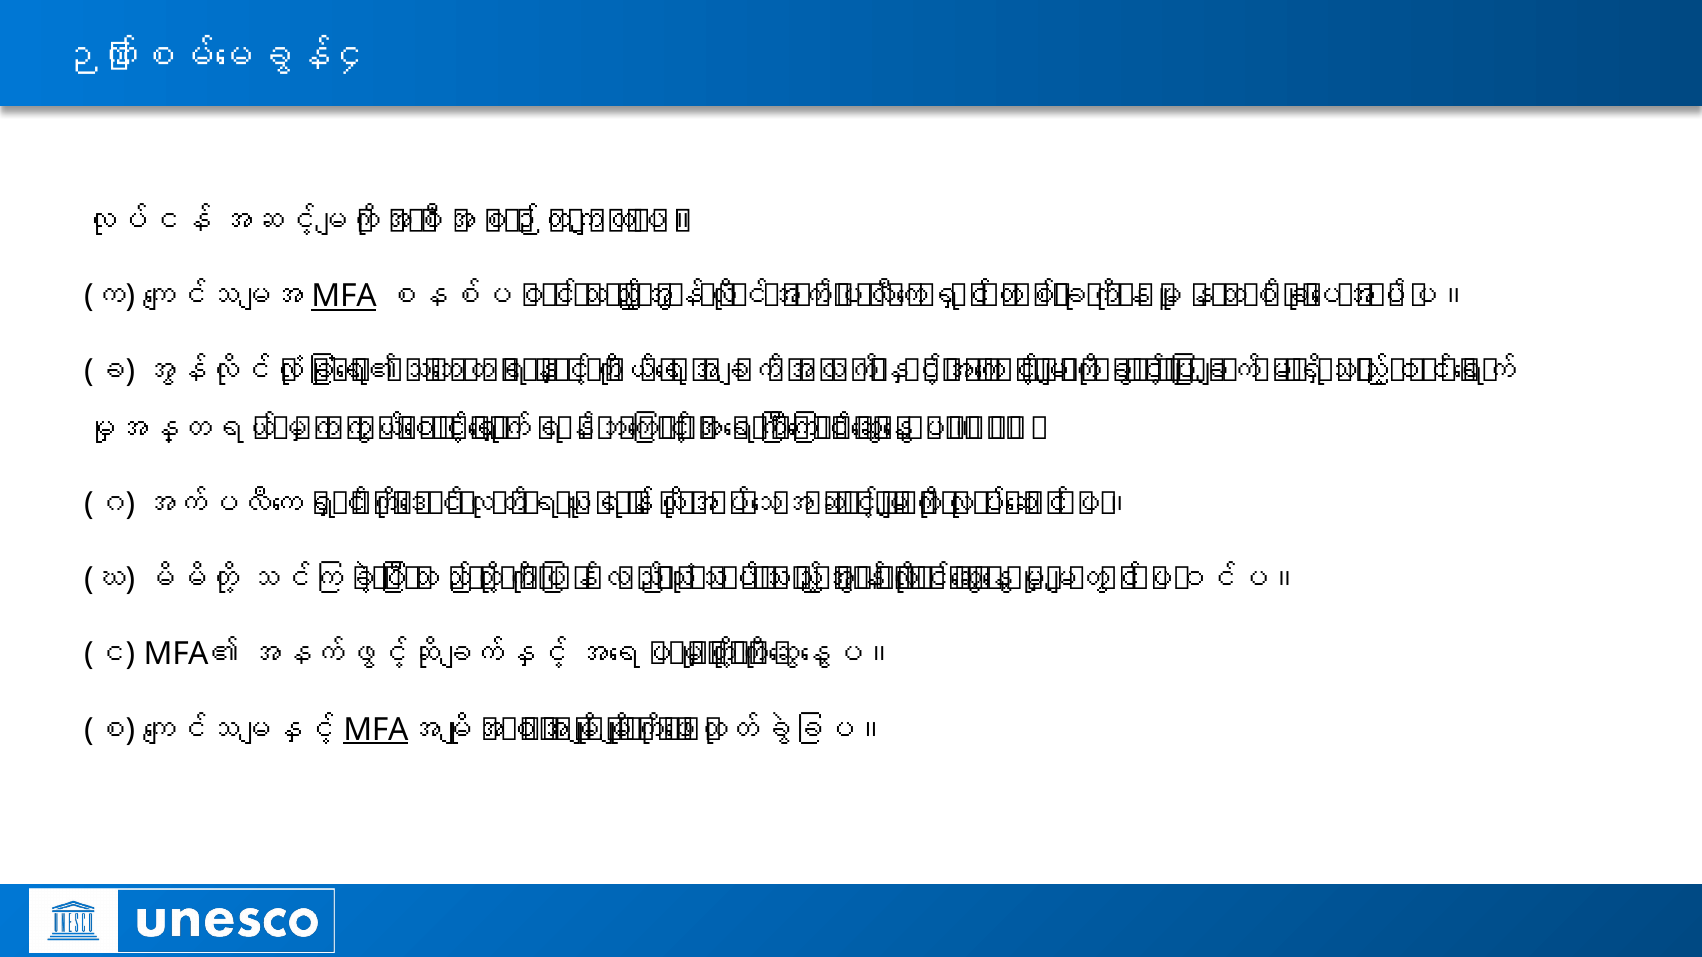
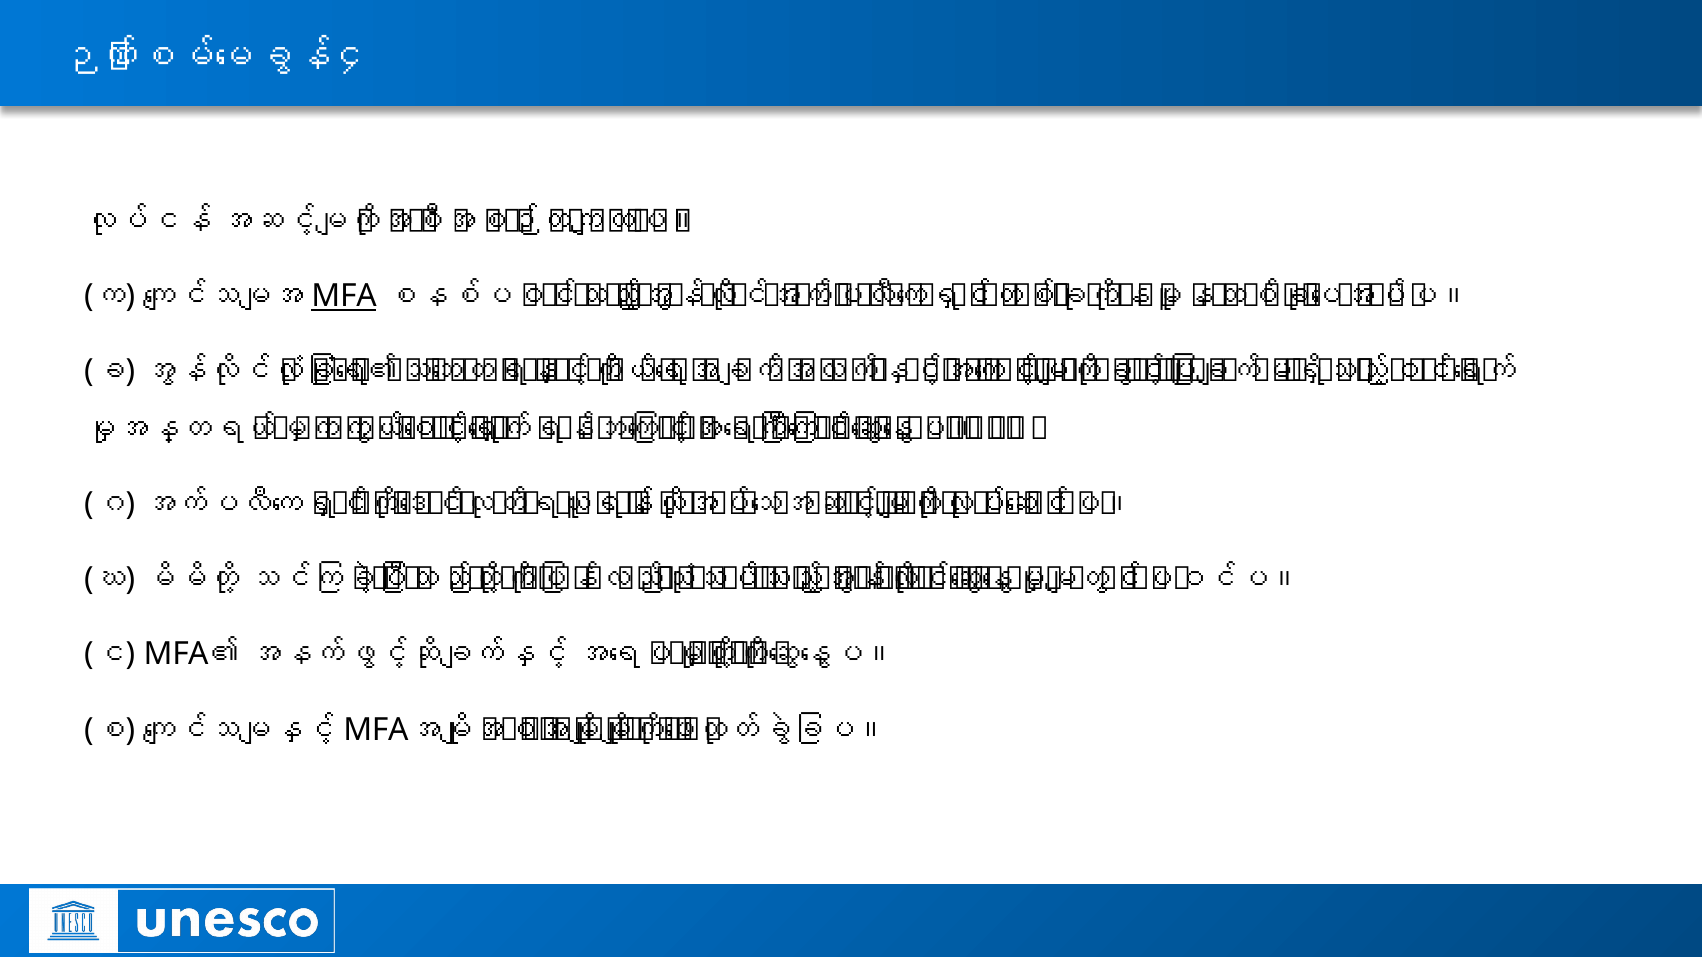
MFA at (376, 730) underline: present -> none
